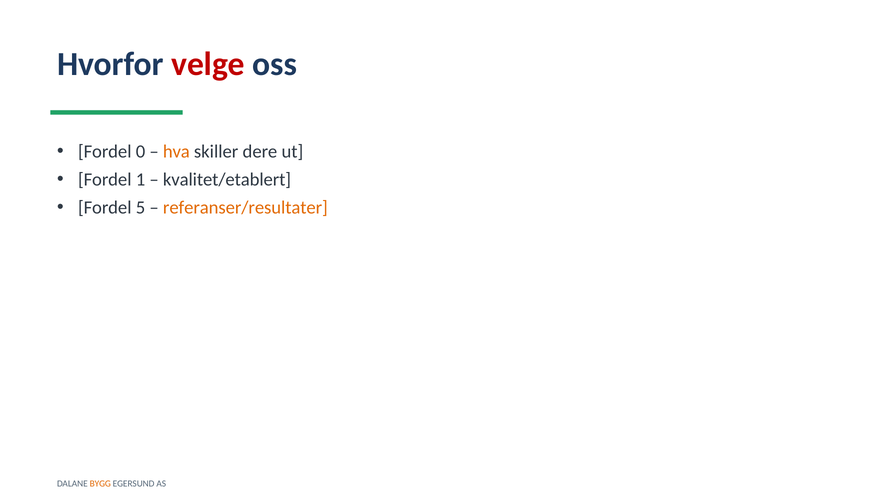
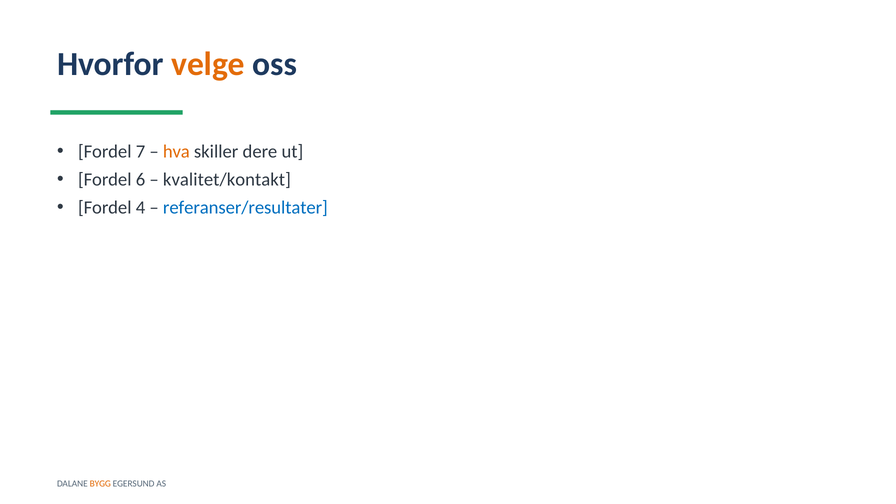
velge colour: red -> orange
0: 0 -> 7
1: 1 -> 6
kvalitet/etablert: kvalitet/etablert -> kvalitet/kontakt
5: 5 -> 4
referanser/resultater colour: orange -> blue
